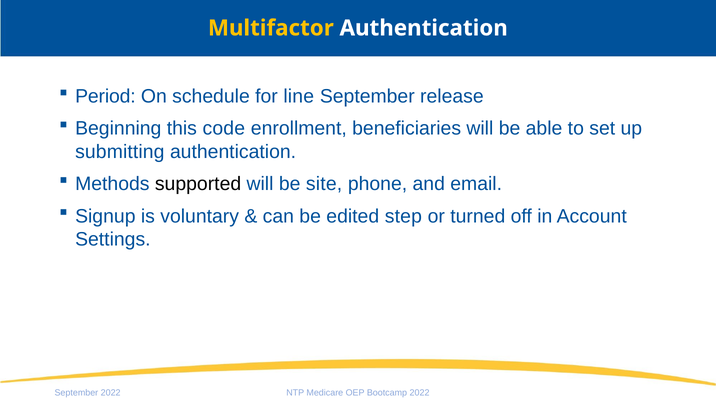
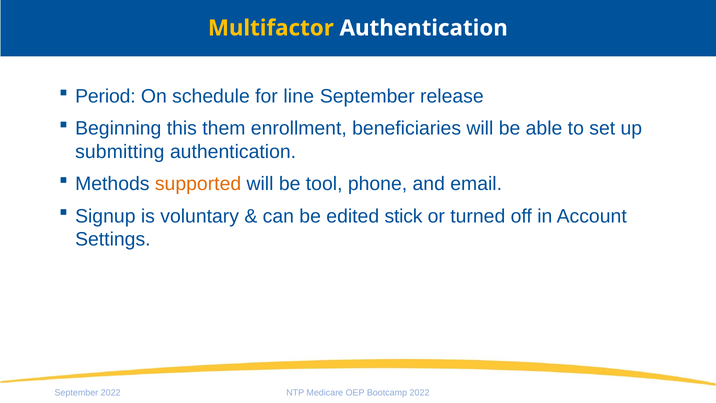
code: code -> them
supported colour: black -> orange
site: site -> tool
step: step -> stick
